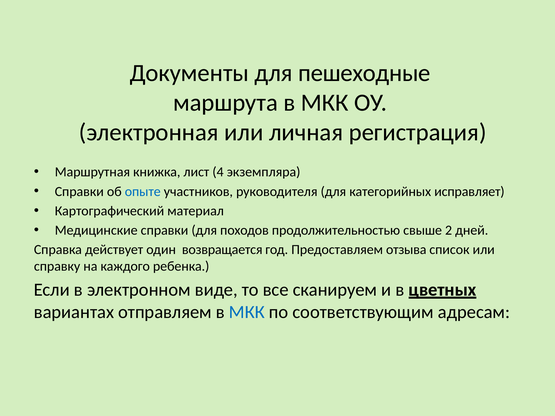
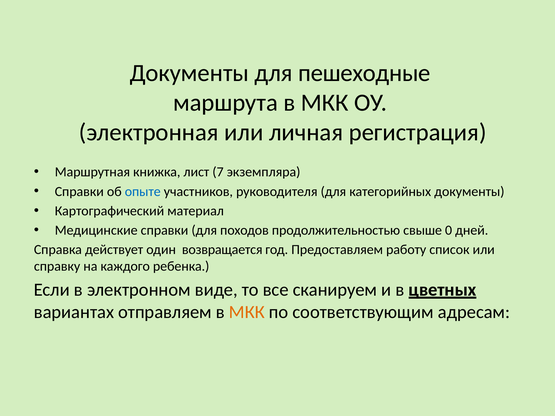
4: 4 -> 7
категорийных исправляет: исправляет -> документы
2: 2 -> 0
отзыва: отзыва -> работу
МКК at (247, 312) colour: blue -> orange
